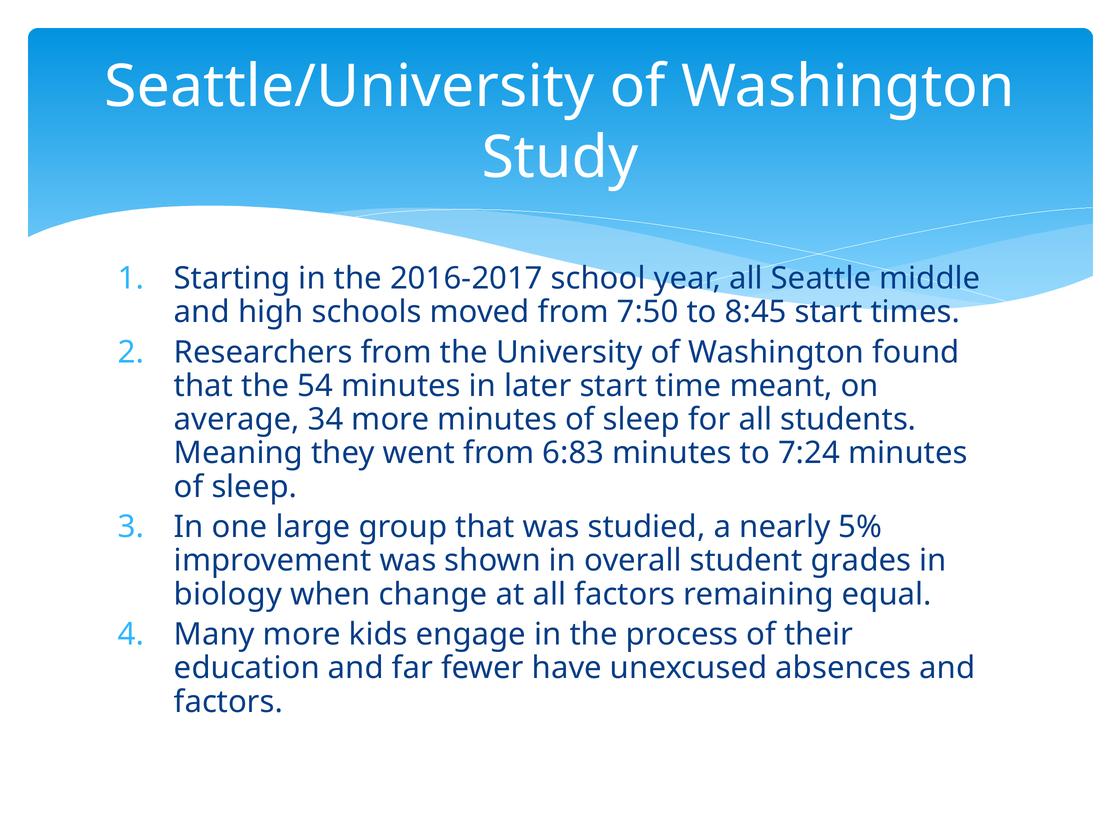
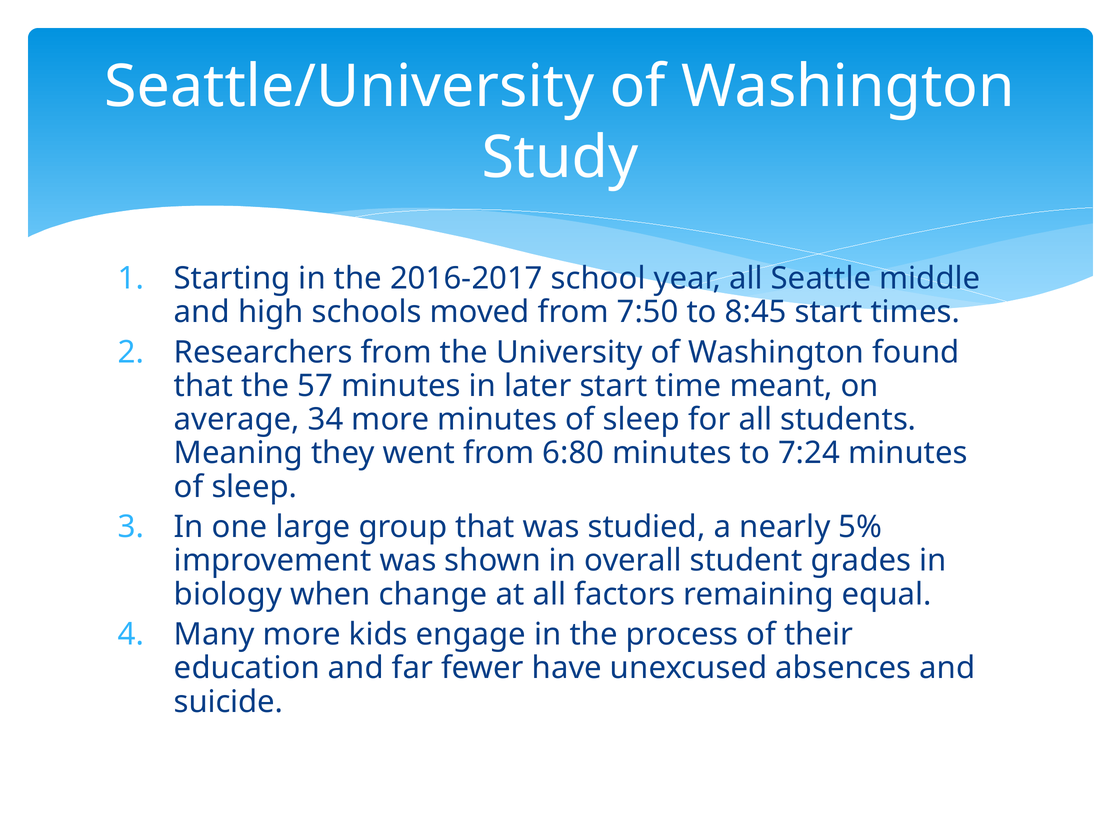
54: 54 -> 57
6:83: 6:83 -> 6:80
factors at (228, 702): factors -> suicide
